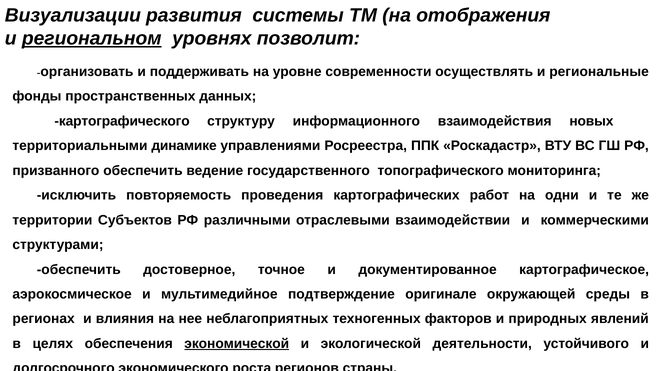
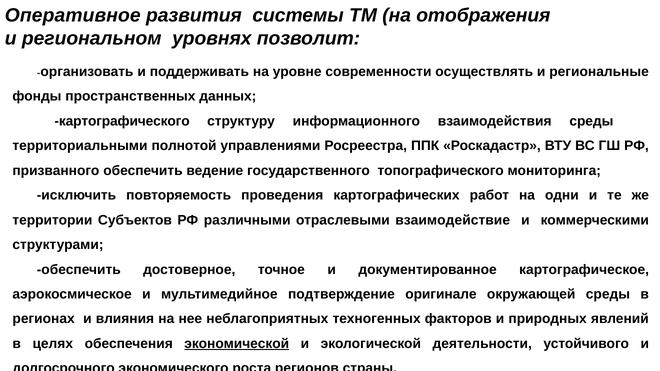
Визуализации: Визуализации -> Оперативное
региональном underline: present -> none
взаимодействия новых: новых -> среды
динамике: динамике -> полнотой
взаимодействии: взаимодействии -> взаимодействие
